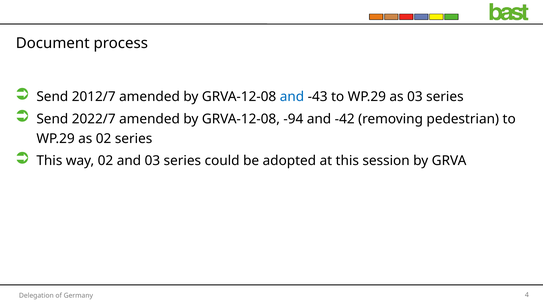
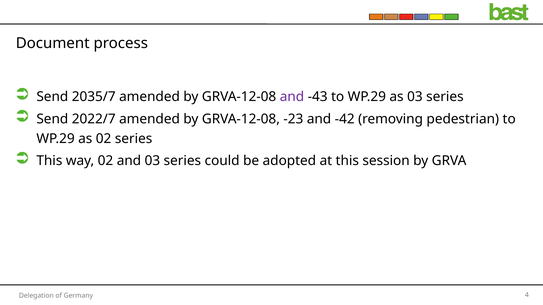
2012/7: 2012/7 -> 2035/7
and at (292, 97) colour: blue -> purple
-94: -94 -> -23
